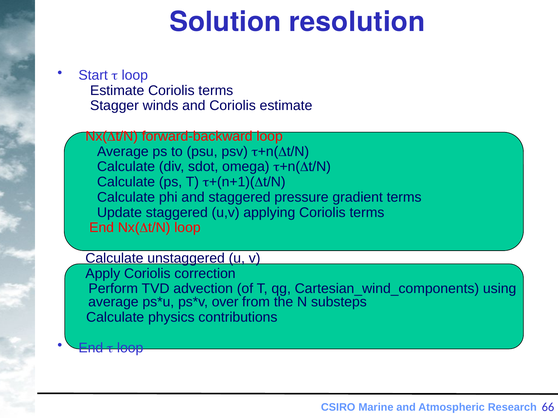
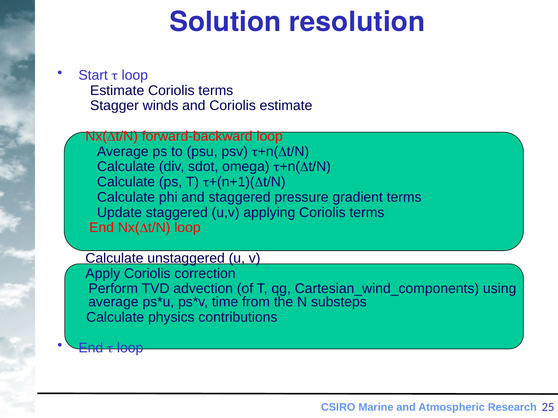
over: over -> time
66: 66 -> 25
